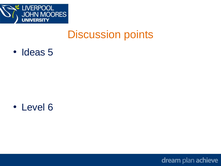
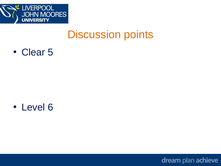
Ideas: Ideas -> Clear
